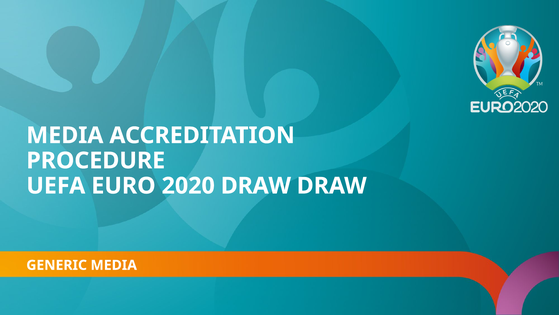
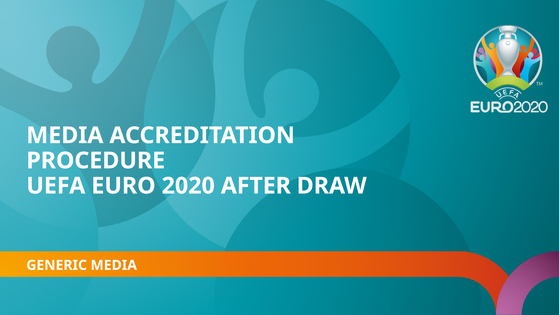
2020 DRAW: DRAW -> AFTER
